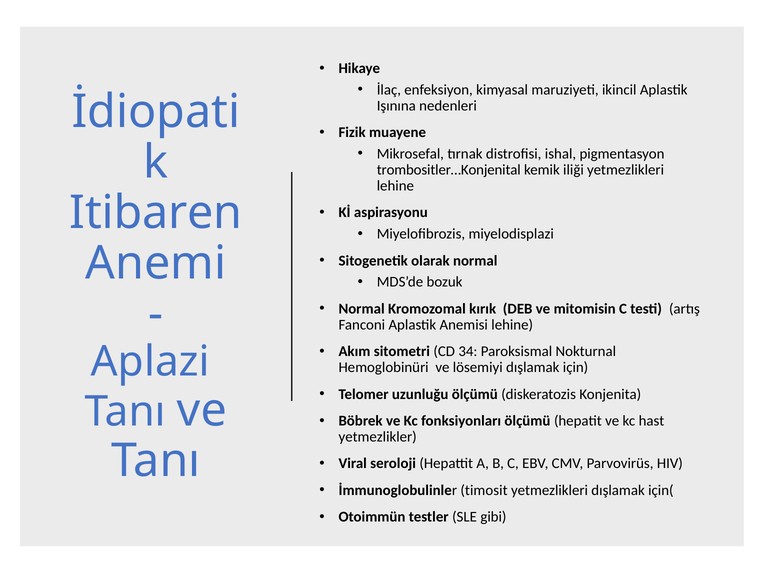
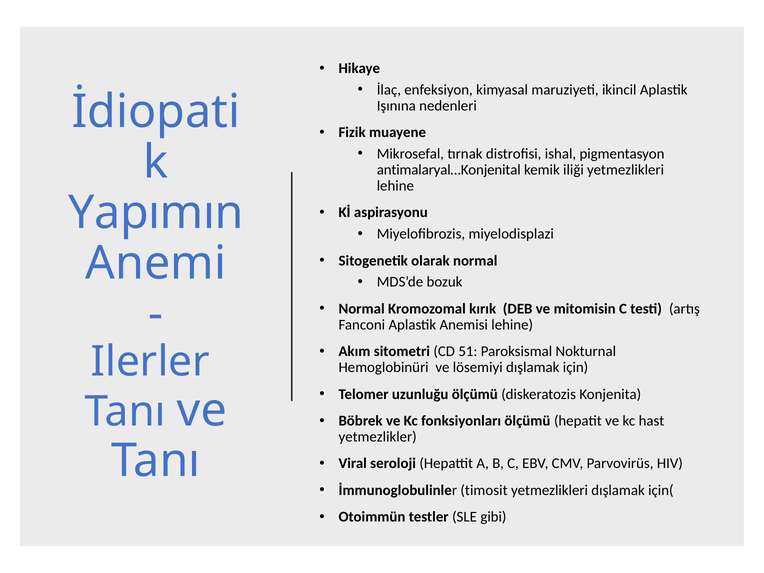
trombositler…Konjenital: trombositler…Konjenital -> antimalaryal…Konjenital
Itibaren: Itibaren -> Yapımın
34: 34 -> 51
Aplazi: Aplazi -> Ilerler
